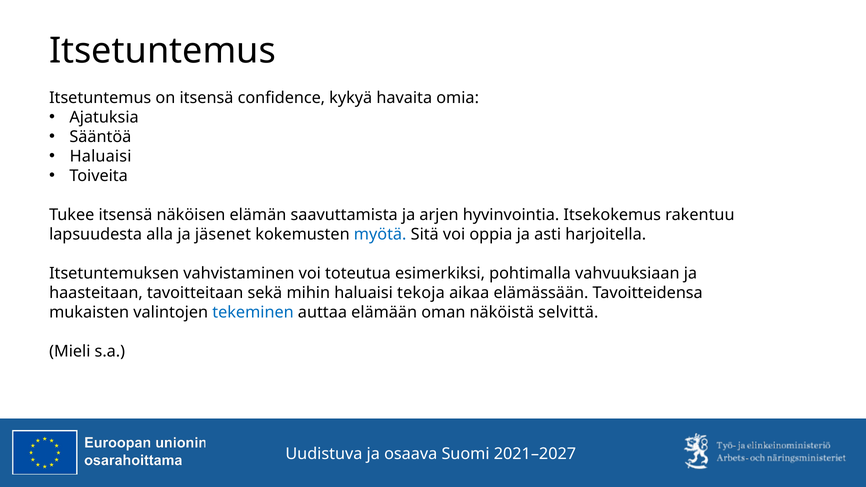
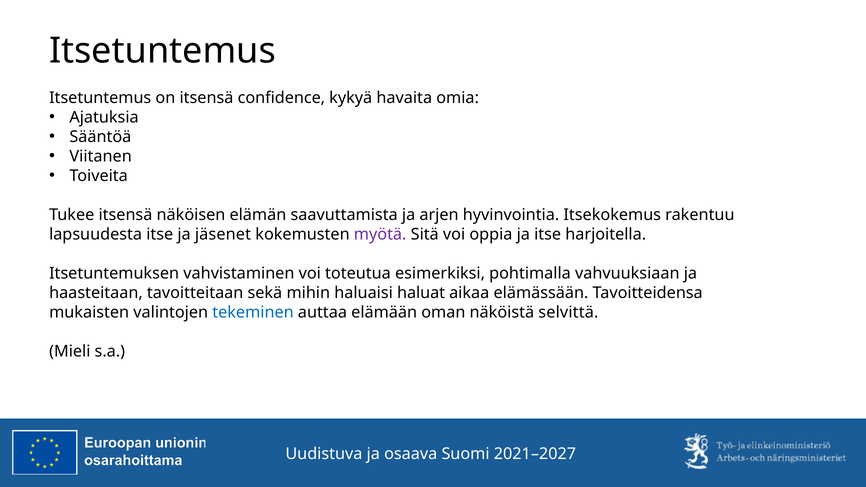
Haluaisi at (101, 157): Haluaisi -> Viitanen
lapsuudesta alla: alla -> itse
myötä colour: blue -> purple
ja asti: asti -> itse
tekoja: tekoja -> haluat
